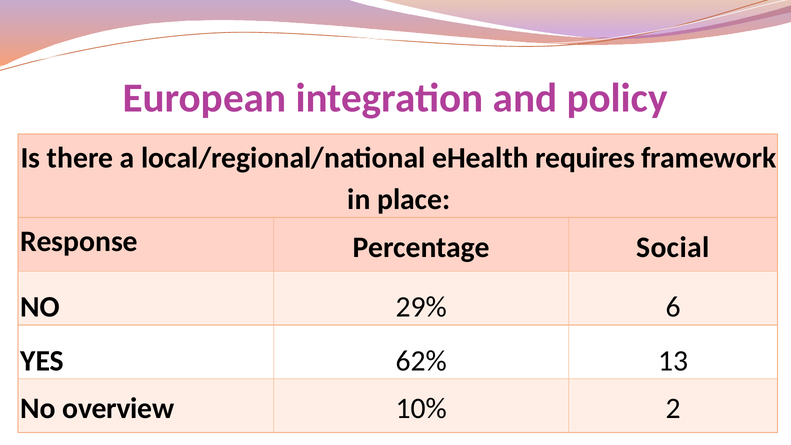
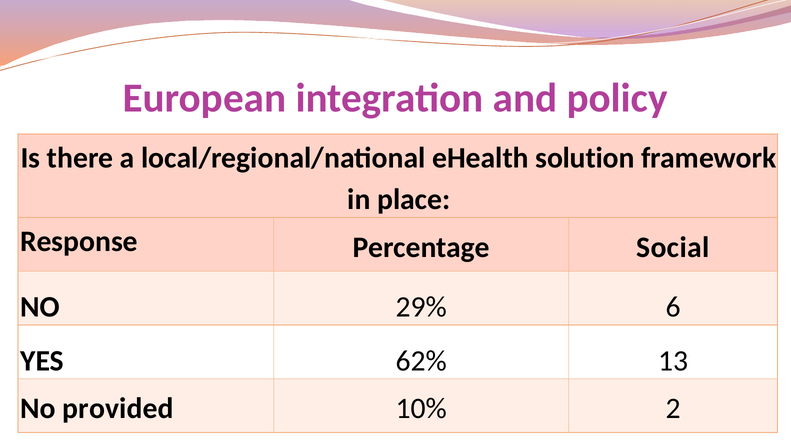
requires: requires -> solution
overview: overview -> provided
